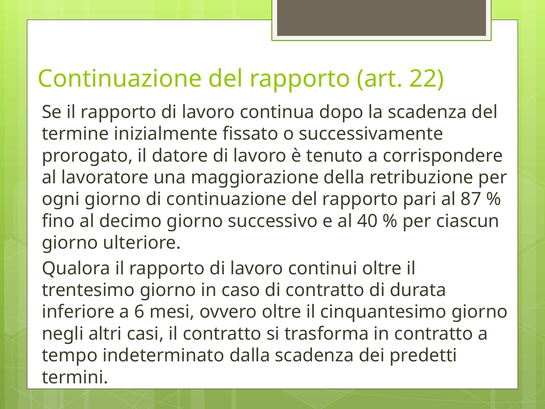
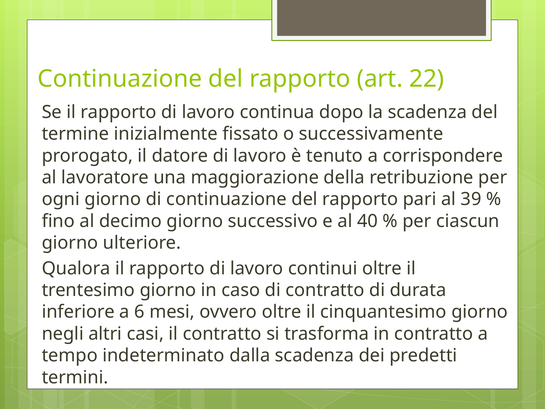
87: 87 -> 39
